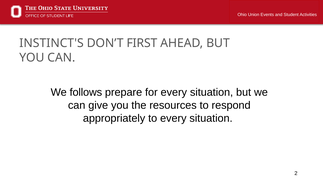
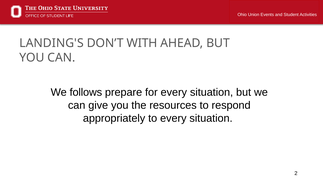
INSTINCT'S: INSTINCT'S -> LANDING'S
FIRST: FIRST -> WITH
